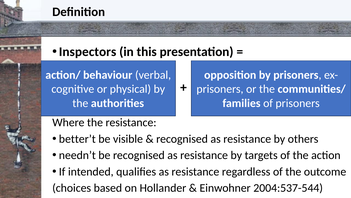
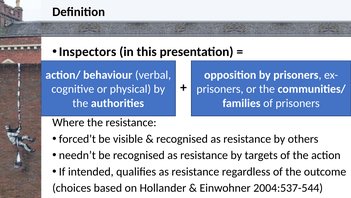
better’t: better’t -> forced’t
